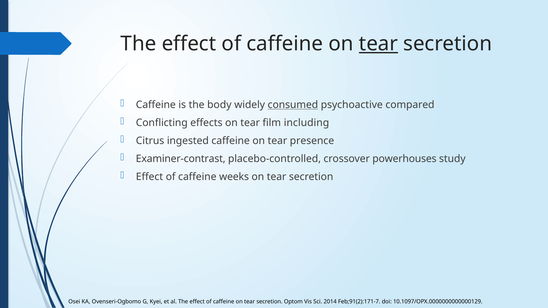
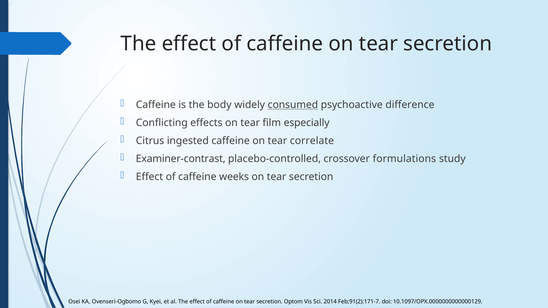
tear at (378, 44) underline: present -> none
compared: compared -> difference
including: including -> especially
presence: presence -> correlate
powerhouses: powerhouses -> formulations
